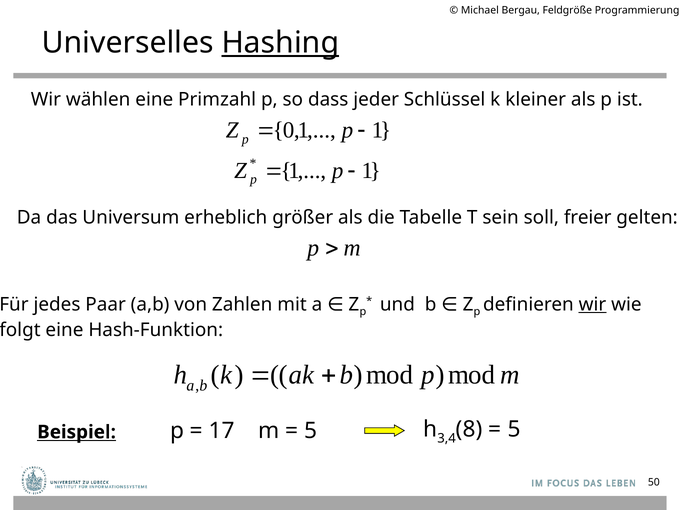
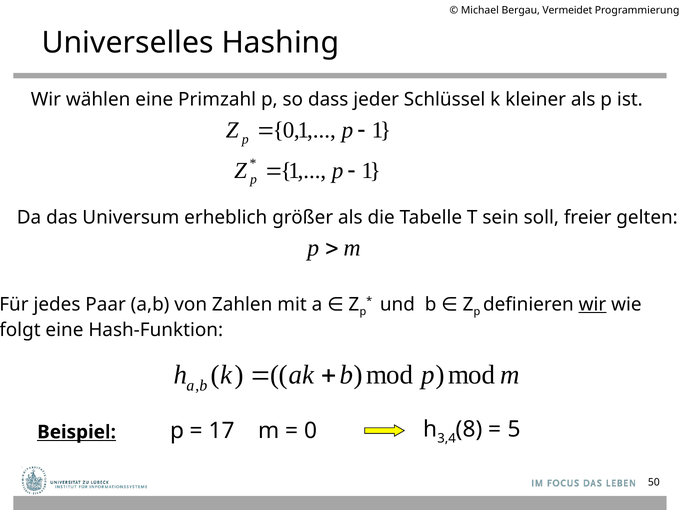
Feldgröße: Feldgröße -> Vermeidet
Hashing underline: present -> none
5 at (311, 431): 5 -> 0
